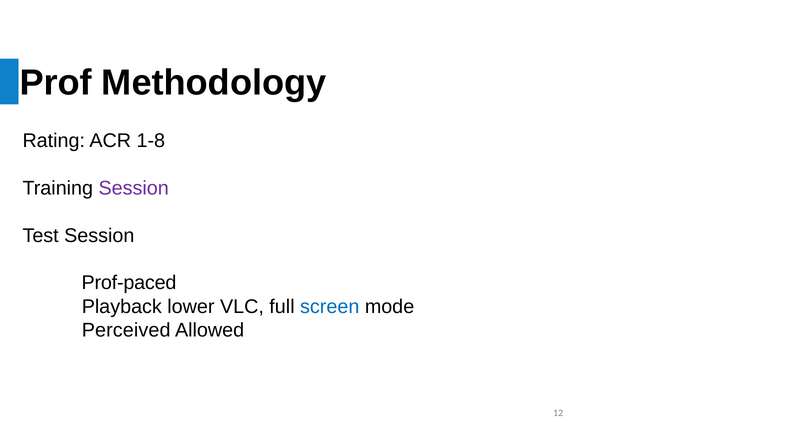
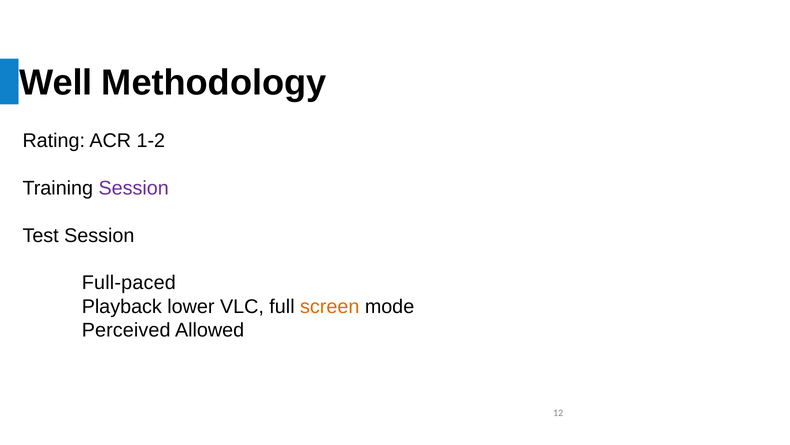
Prof: Prof -> Well
1-8: 1-8 -> 1-2
Prof-paced: Prof-paced -> Full-paced
screen colour: blue -> orange
